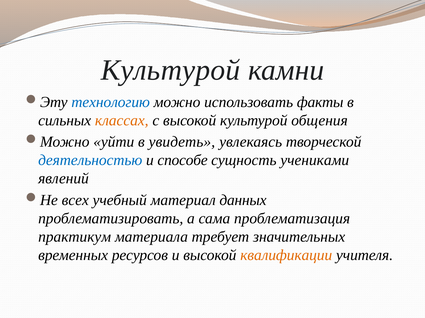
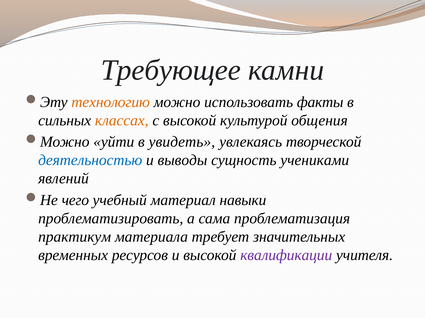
Культурой at (171, 70): Культурой -> Требующее
технологию colour: blue -> orange
способе: способе -> выводы
всех: всех -> чего
данных: данных -> навыки
квалификации colour: orange -> purple
